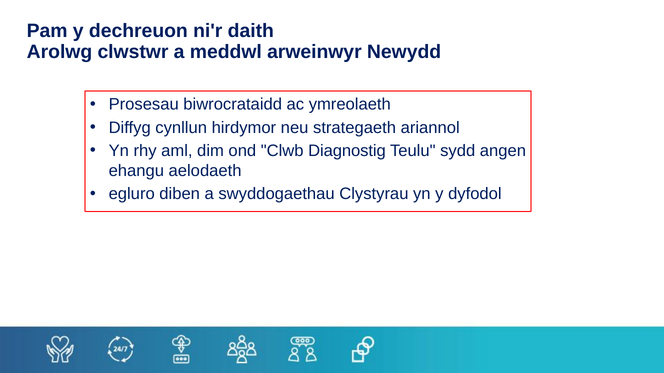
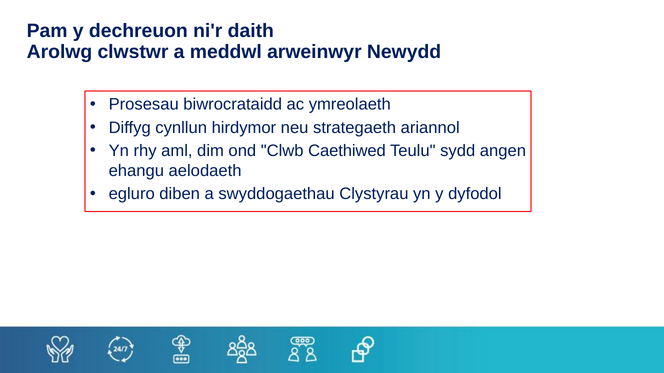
Diagnostig: Diagnostig -> Caethiwed
